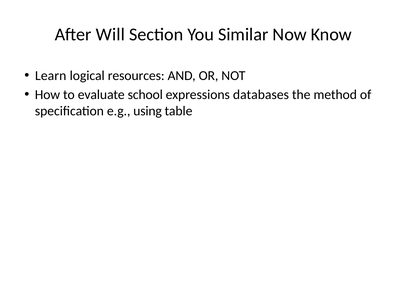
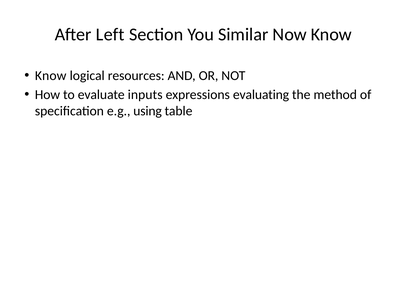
Will: Will -> Left
Learn at (51, 76): Learn -> Know
school: school -> inputs
databases: databases -> evaluating
